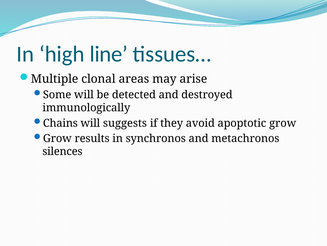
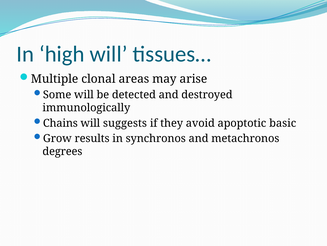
high line: line -> will
apoptotic grow: grow -> basic
silences: silences -> degrees
